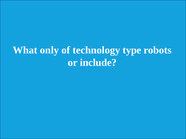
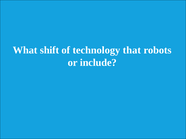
only: only -> shift
type: type -> that
